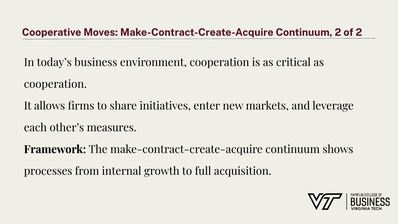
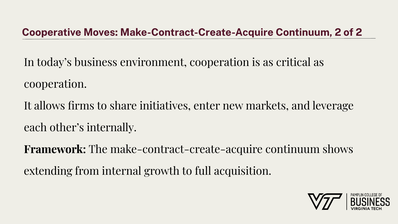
measures: measures -> internally
processes: processes -> extending
